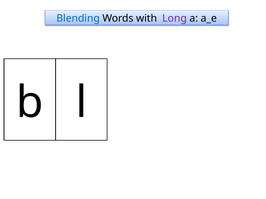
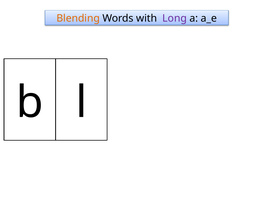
Blending colour: blue -> orange
